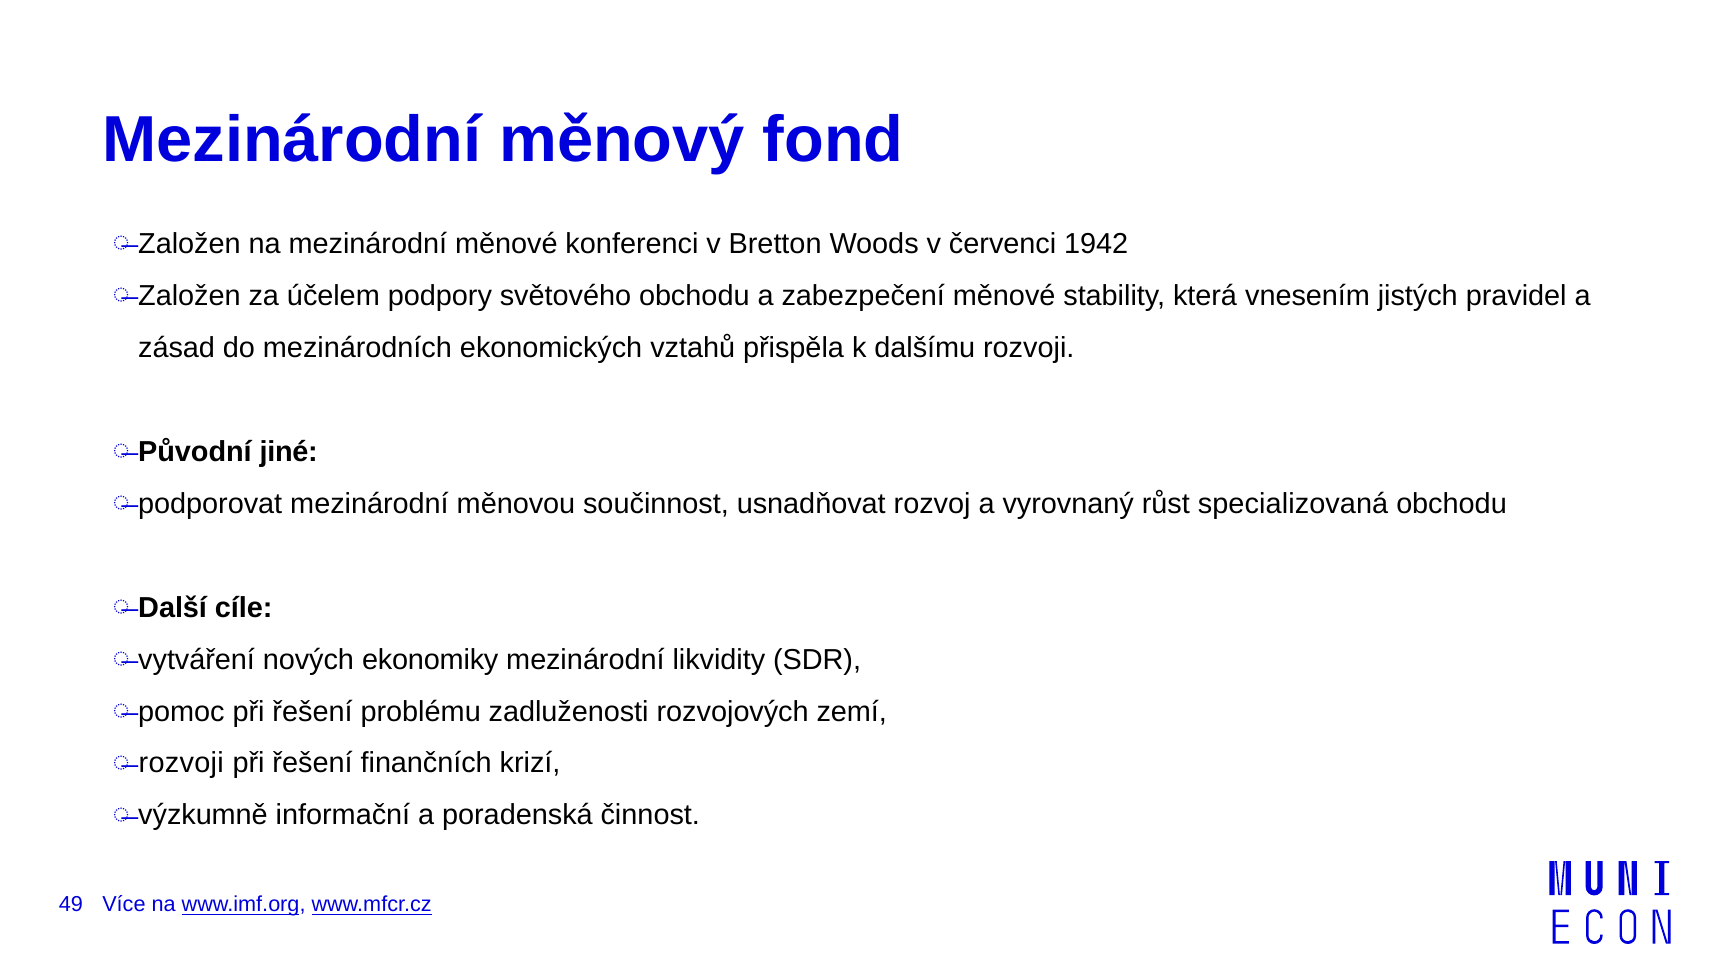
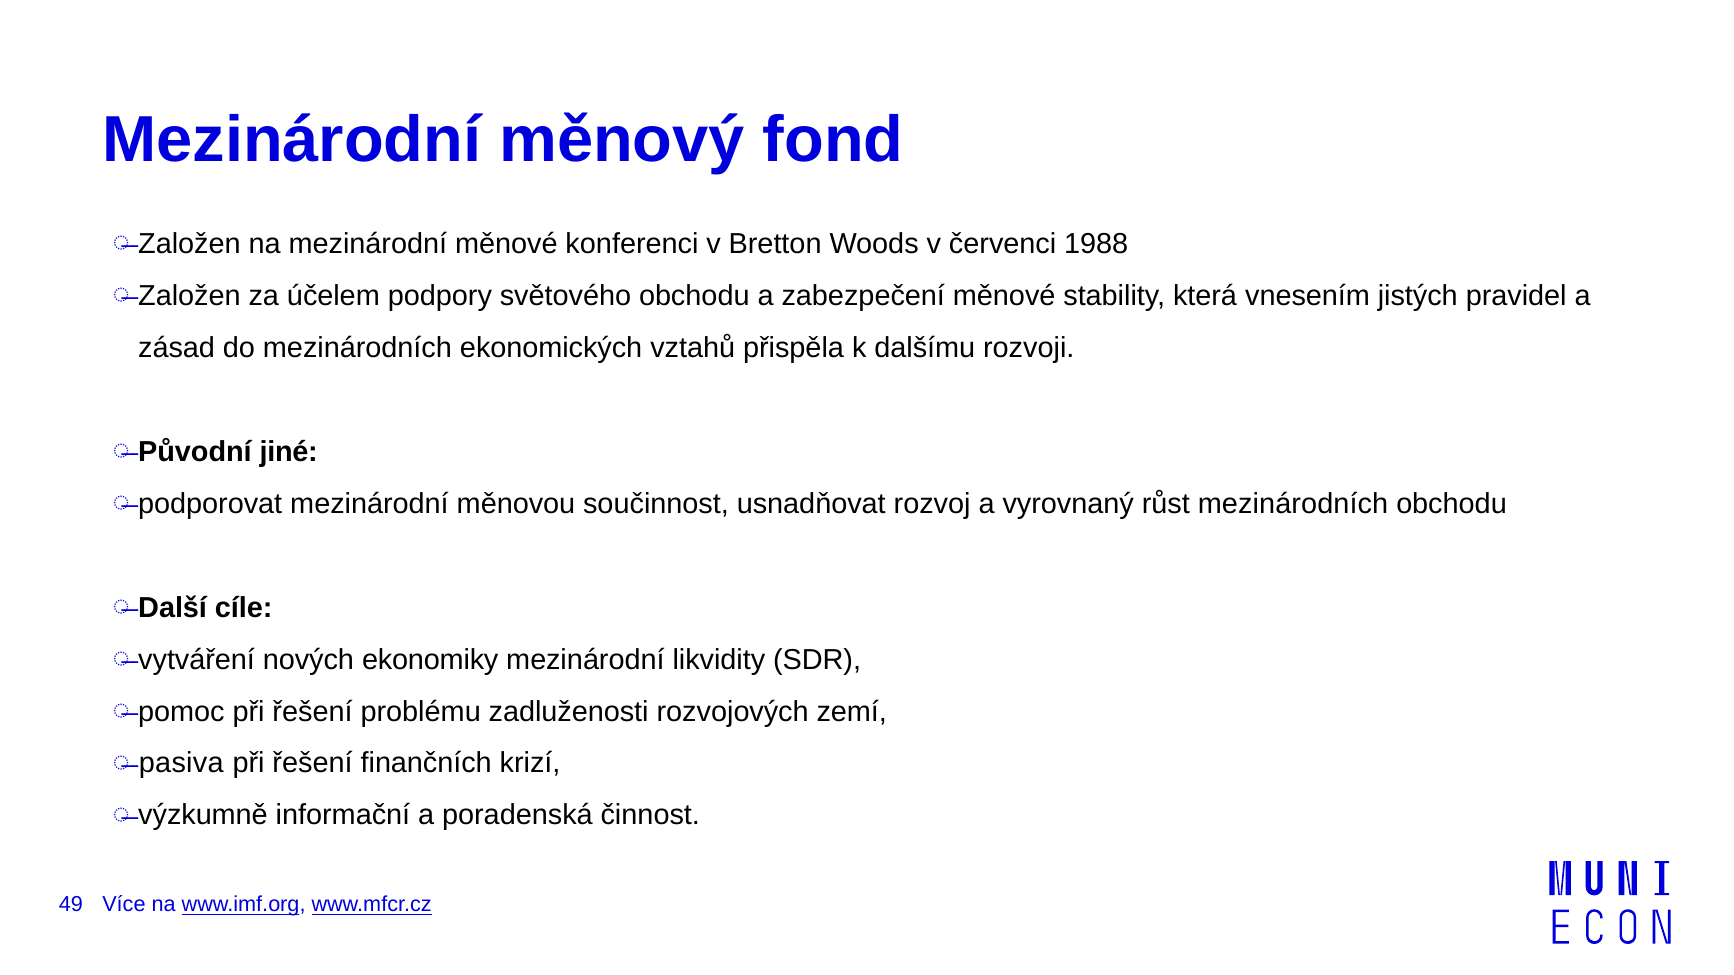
1942: 1942 -> 1988
růst specializovaná: specializovaná -> mezinárodních
rozvoji at (181, 764): rozvoji -> pasiva
